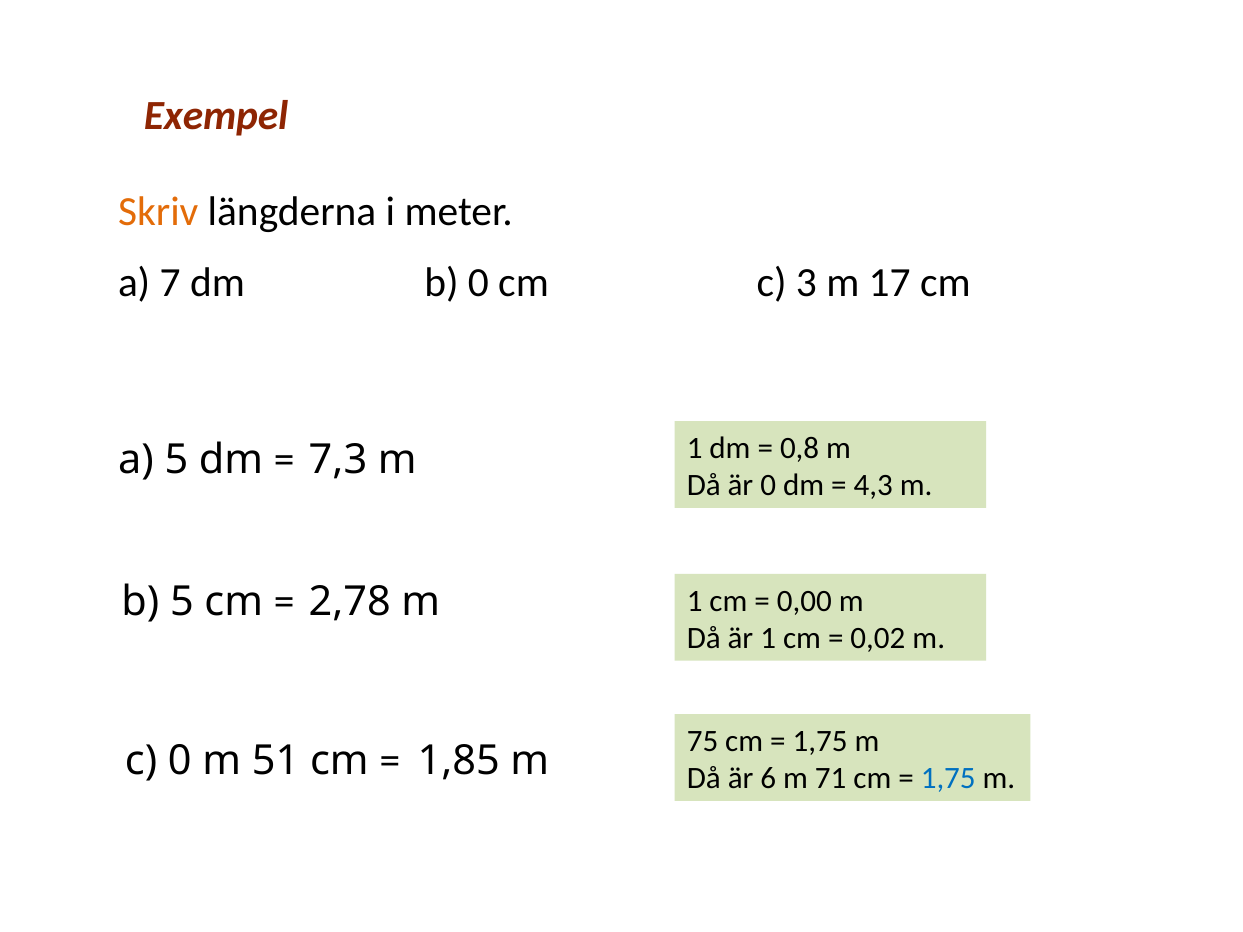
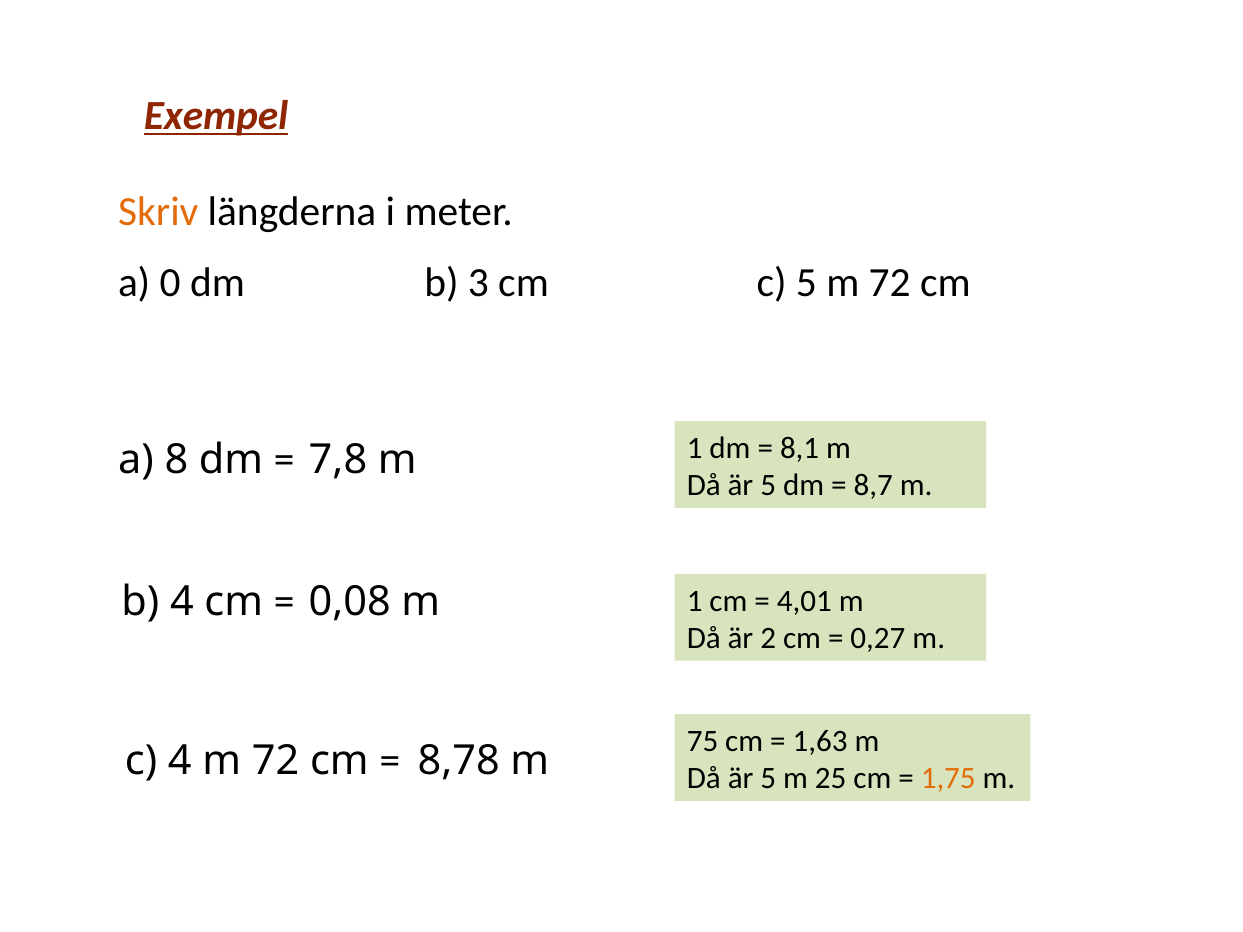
Exempel underline: none -> present
c 3: 3 -> 5
17 at (890, 283): 17 -> 72
7: 7 -> 0
b 0: 0 -> 3
0,8: 0,8 -> 8,1
a 5: 5 -> 8
7,3: 7,3 -> 7,8
0 at (768, 486): 0 -> 5
4,3: 4,3 -> 8,7
0,00: 0,00 -> 4,01
b 5: 5 -> 4
2,78: 2,78 -> 0,08
är 1: 1 -> 2
0,02: 0,02 -> 0,27
1,75 at (820, 741): 1,75 -> 1,63
c 0: 0 -> 4
51 at (276, 761): 51 -> 72
1,85: 1,85 -> 8,78
6 at (768, 779): 6 -> 5
71: 71 -> 25
1,75 at (948, 779) colour: blue -> orange
